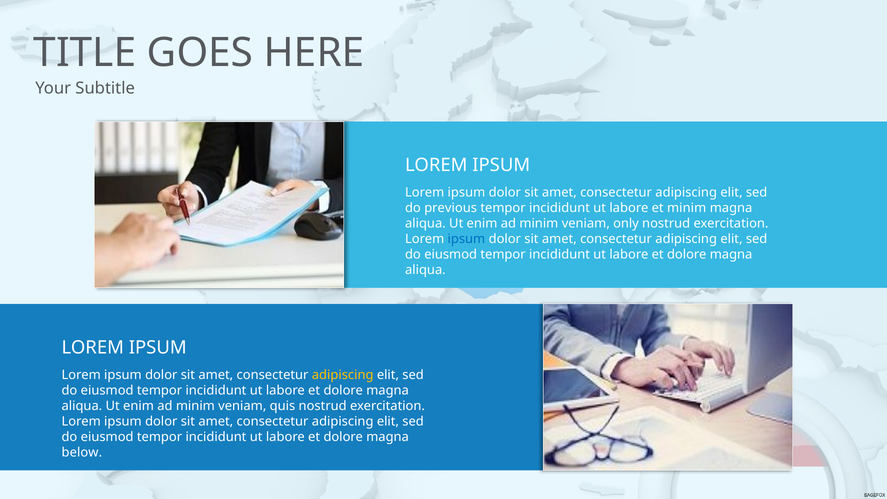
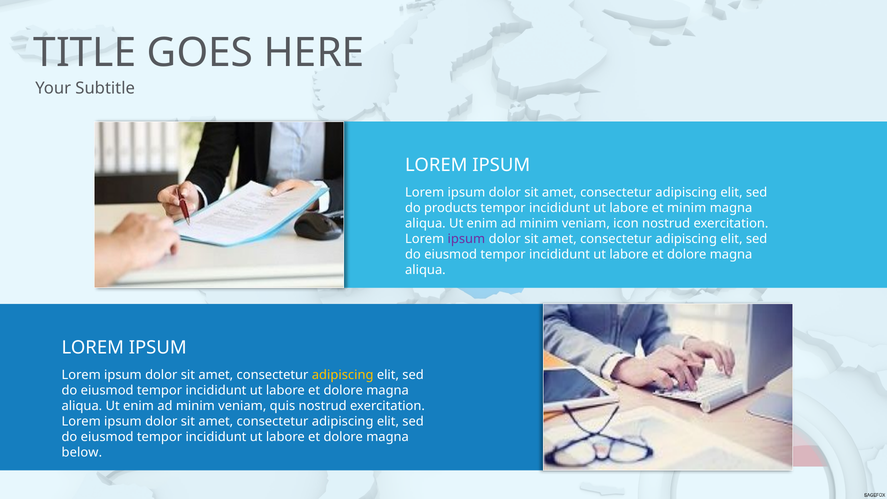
previous: previous -> products
only: only -> icon
ipsum at (466, 239) colour: blue -> purple
